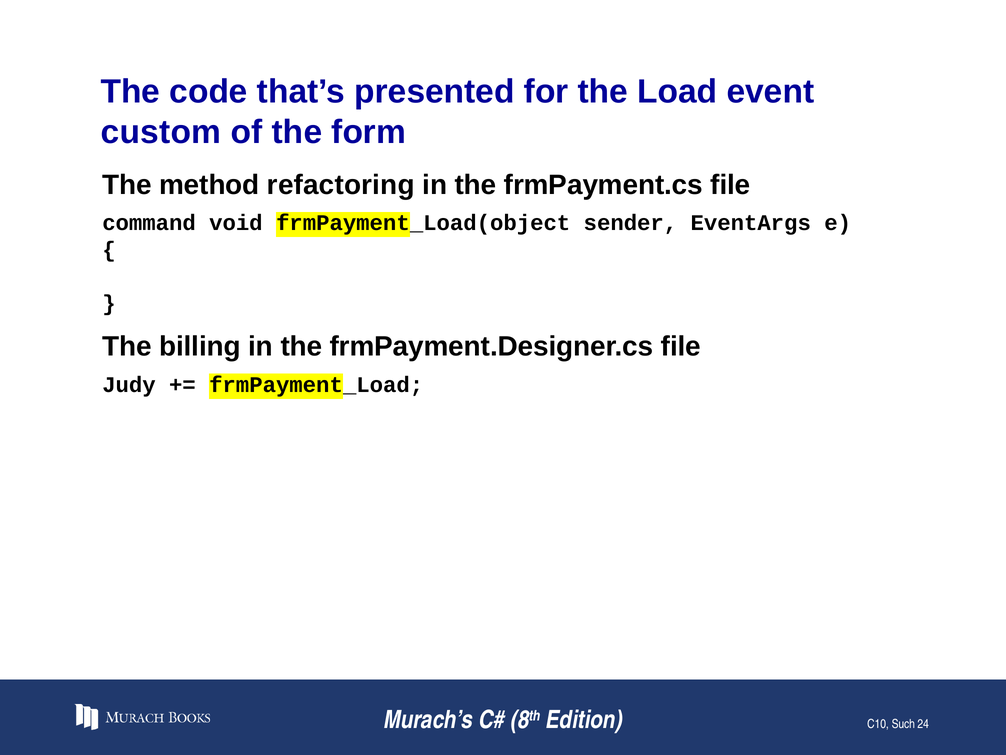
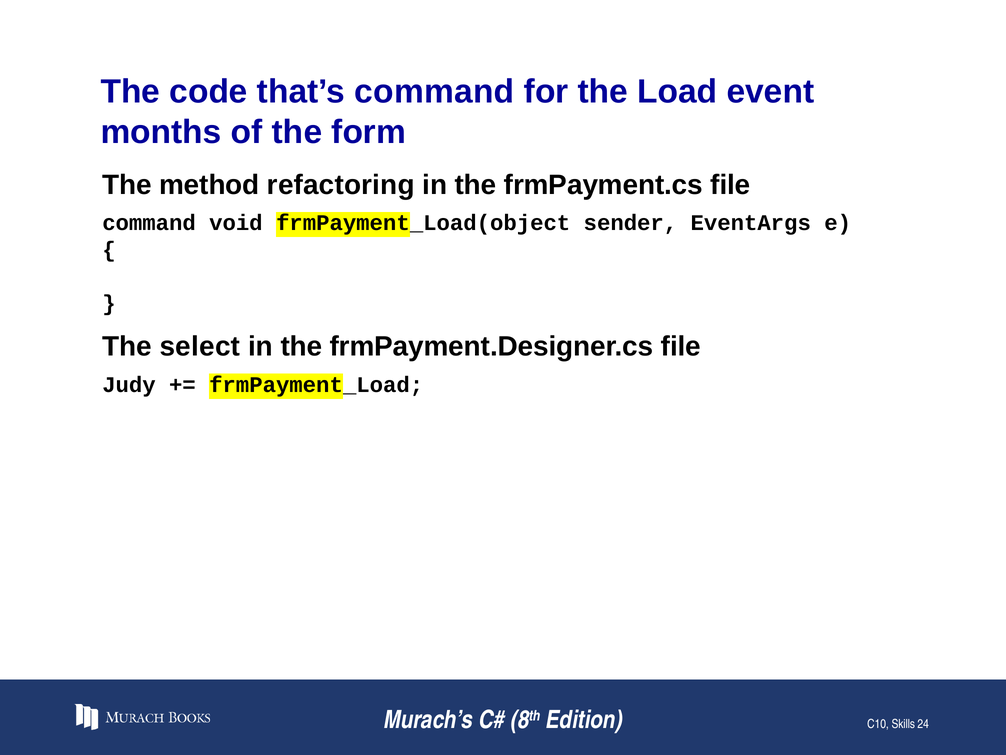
that’s presented: presented -> command
custom: custom -> months
billing: billing -> select
Such: Such -> Skills
